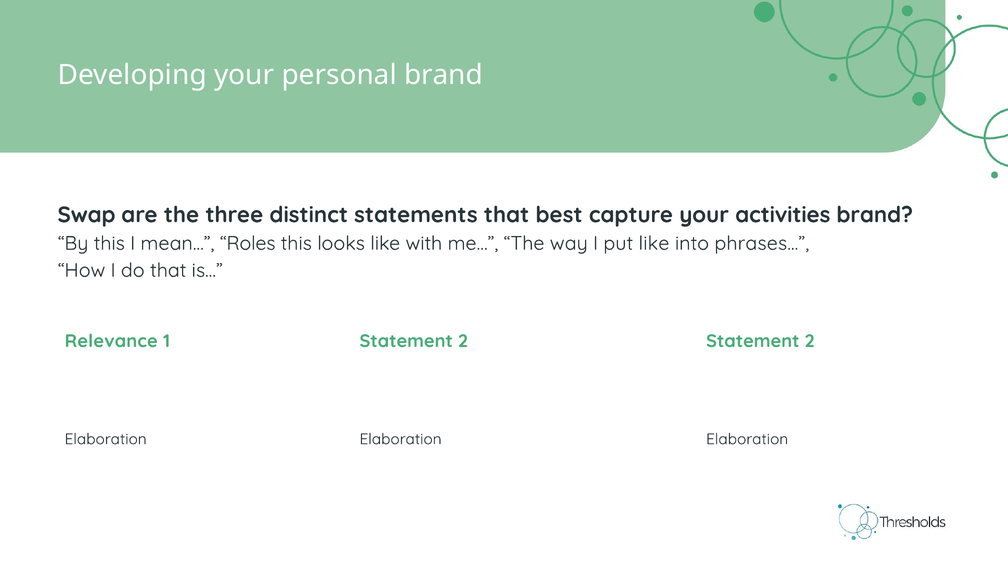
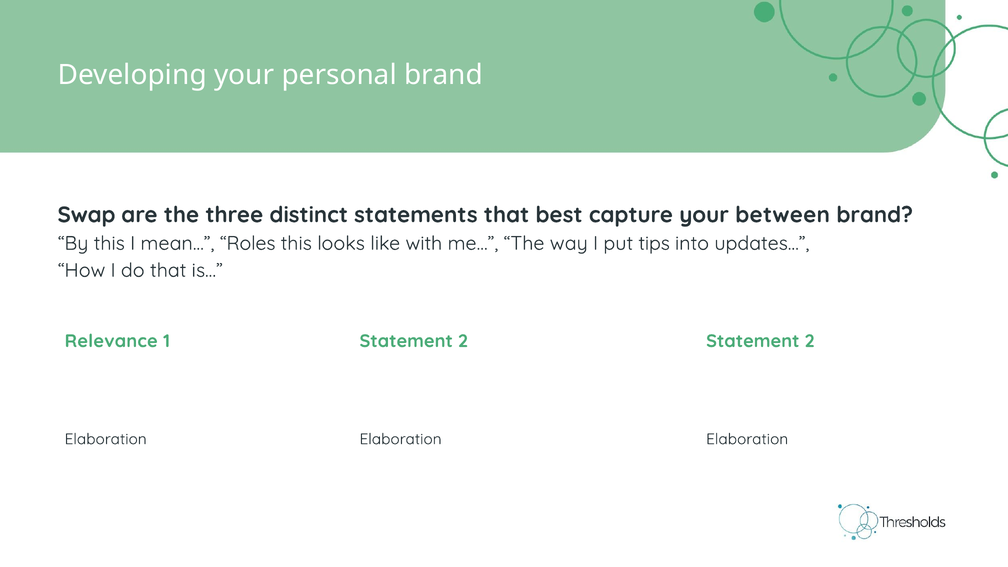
activities: activities -> between
put like: like -> tips
phrases…: phrases… -> updates…
